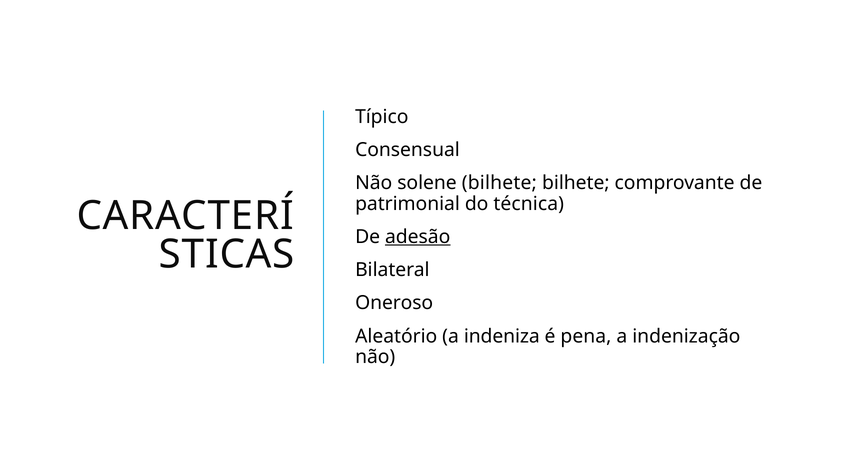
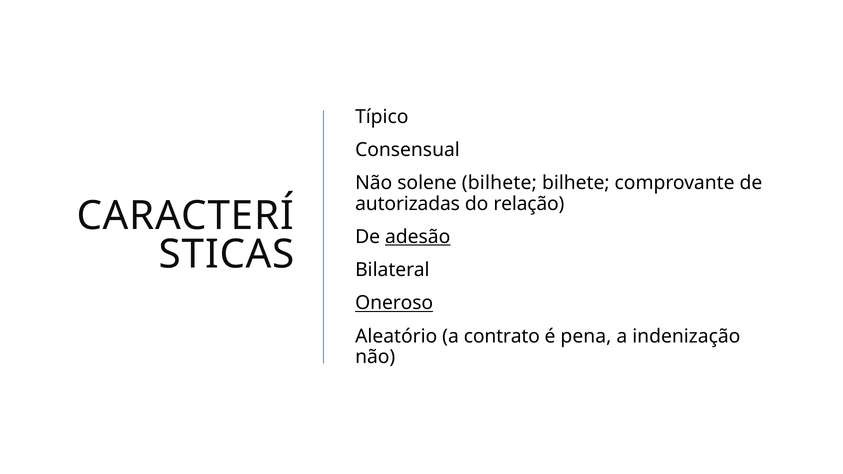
patrimonial: patrimonial -> autorizadas
técnica: técnica -> relação
Oneroso underline: none -> present
indeniza: indeniza -> contrato
